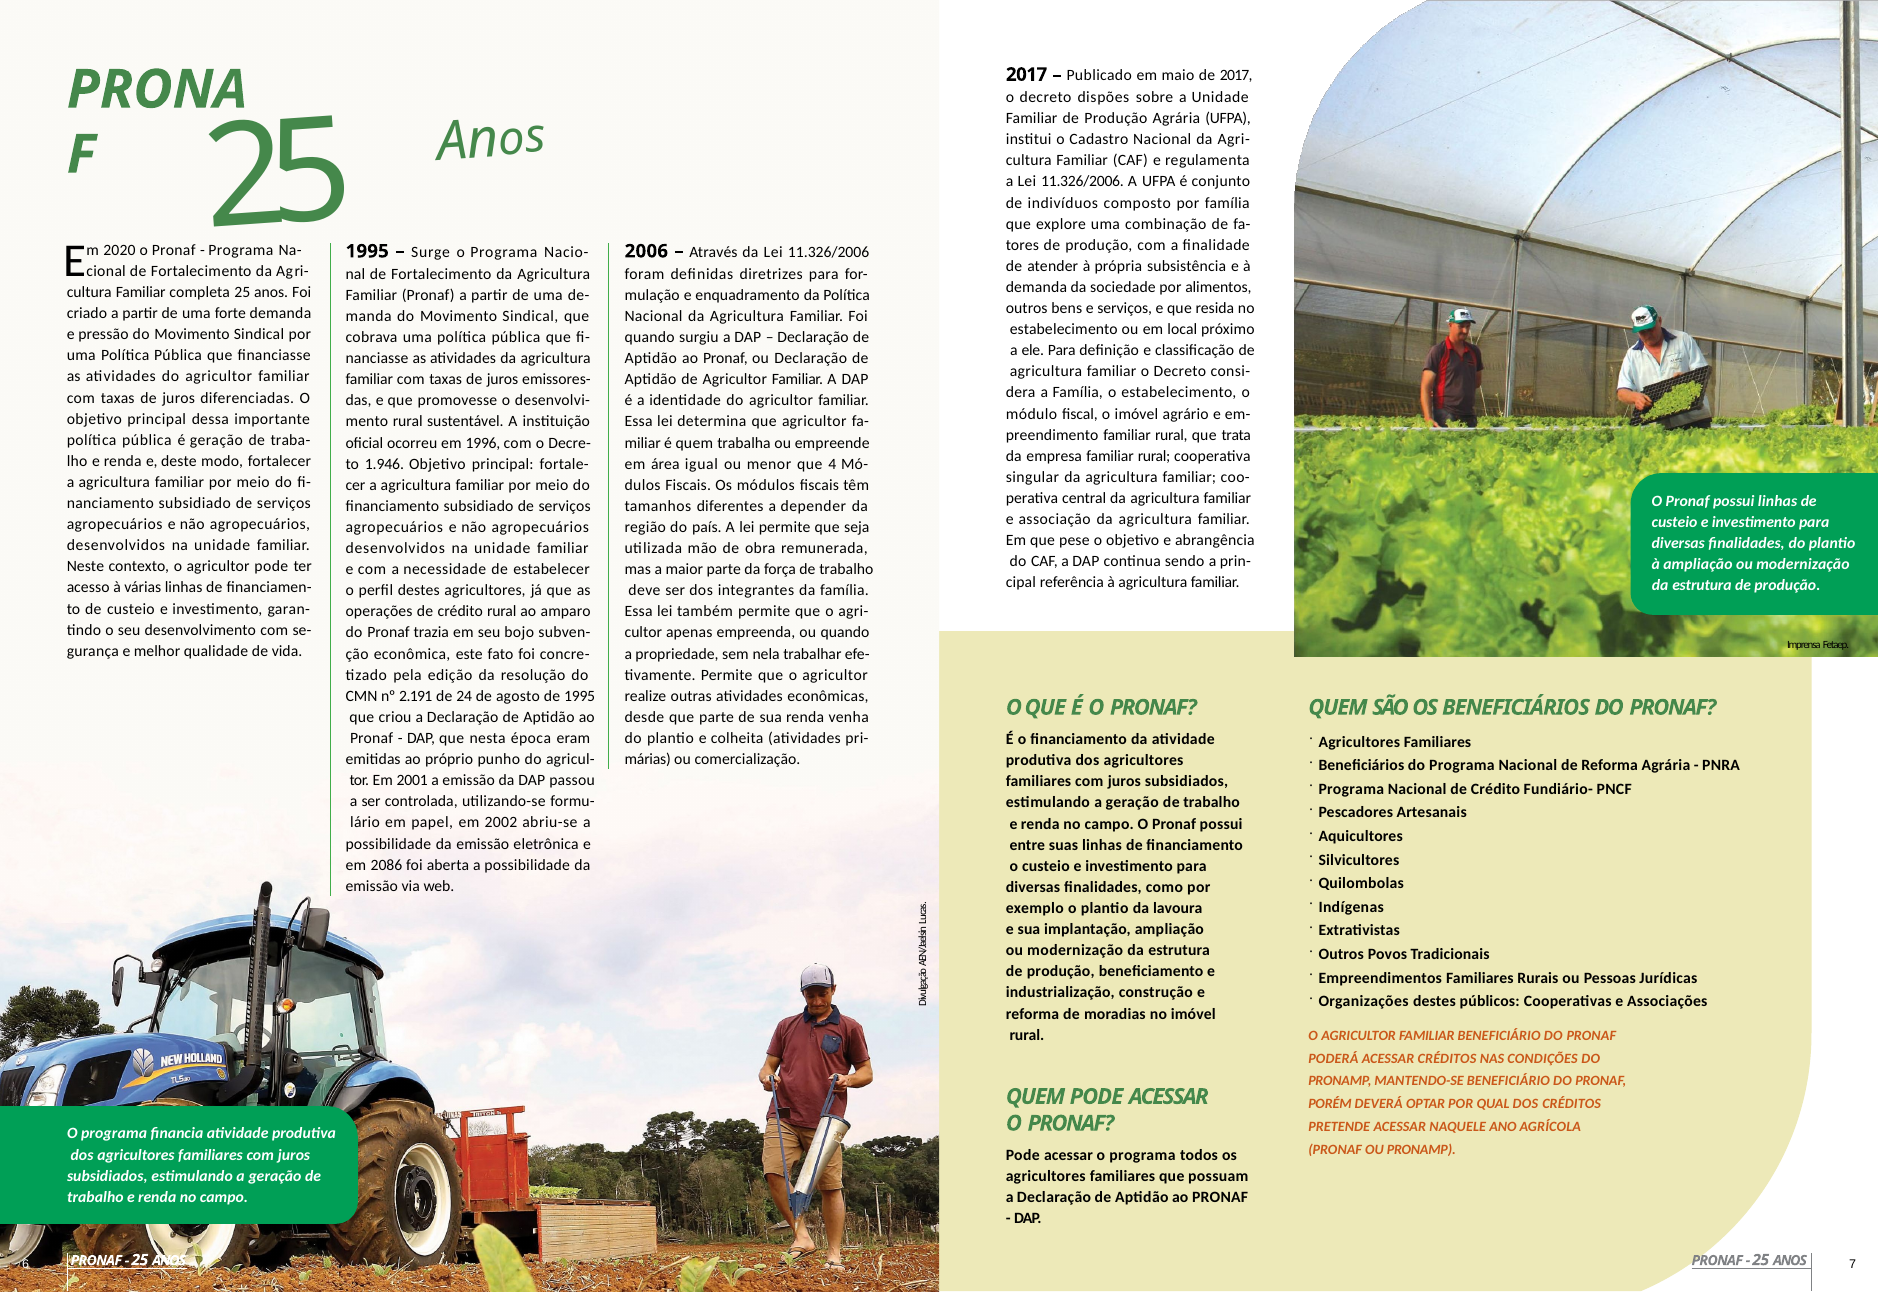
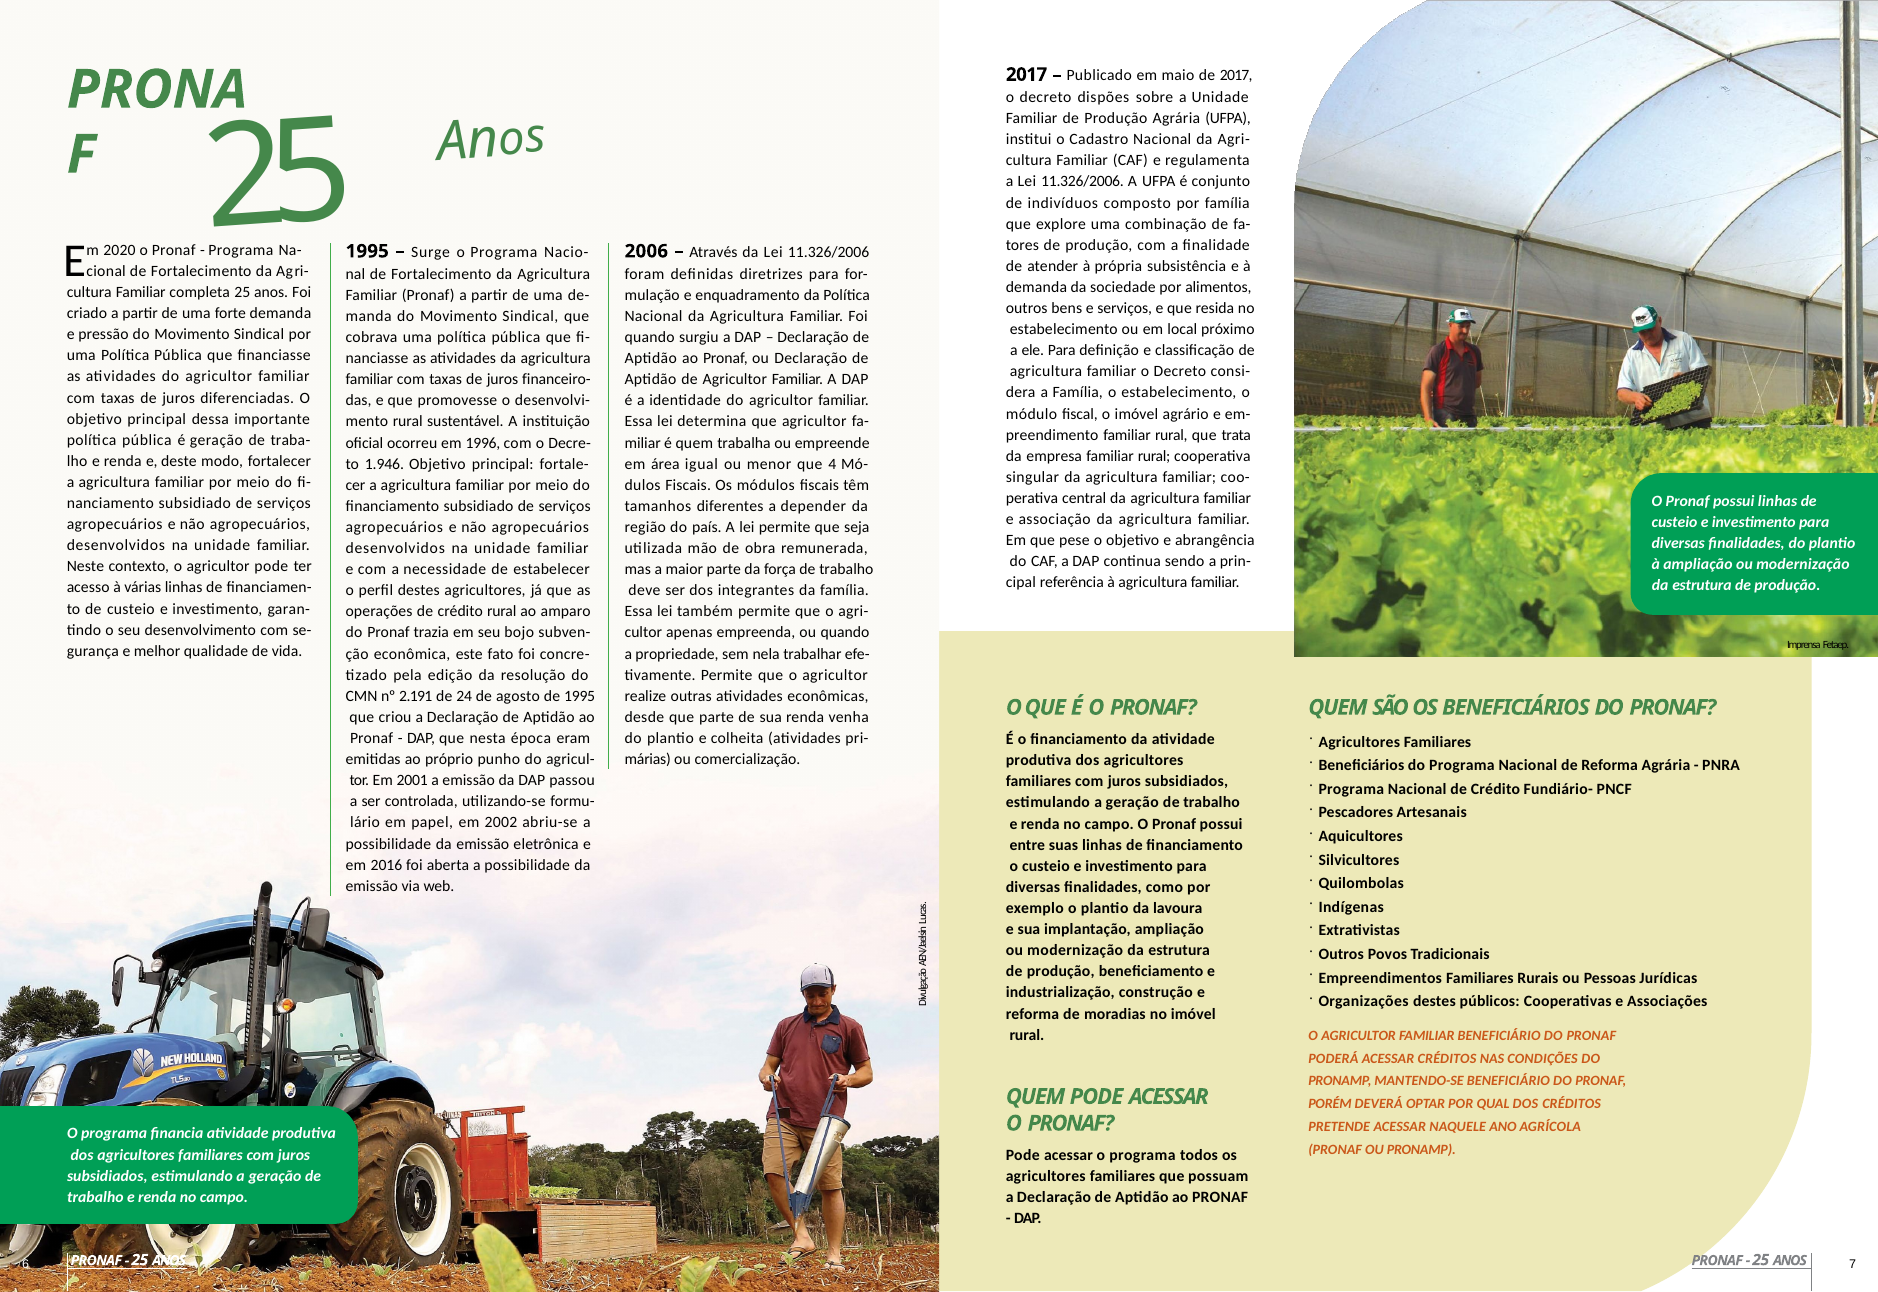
emissores-: emissores- -> financeiro-
2086: 2086 -> 2016
